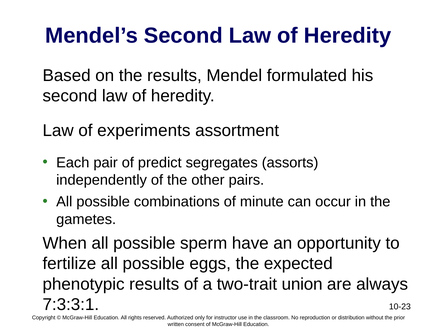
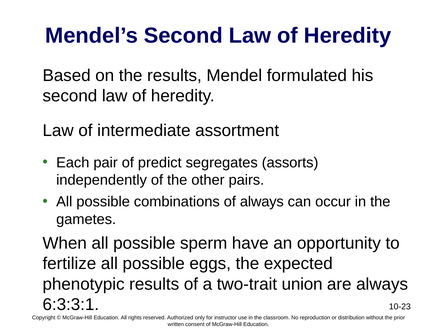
experiments: experiments -> intermediate
of minute: minute -> always
7:3:3:1: 7:3:3:1 -> 6:3:3:1
